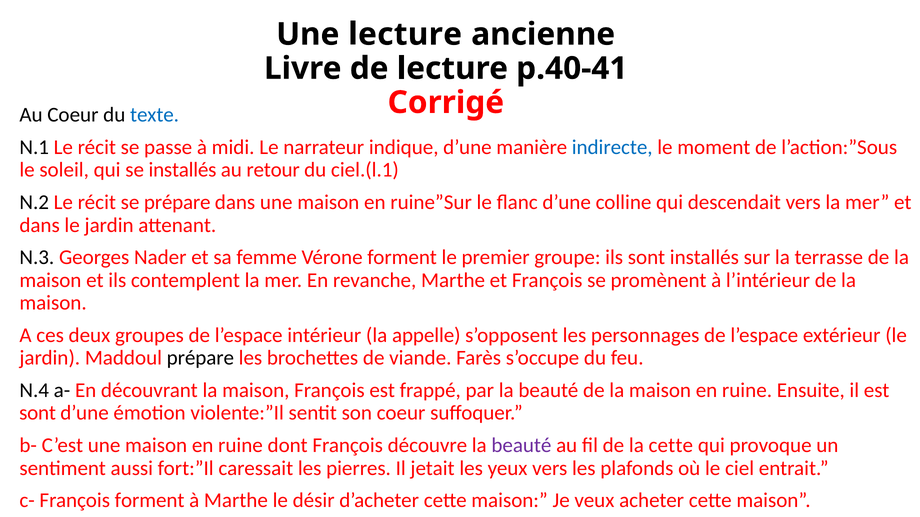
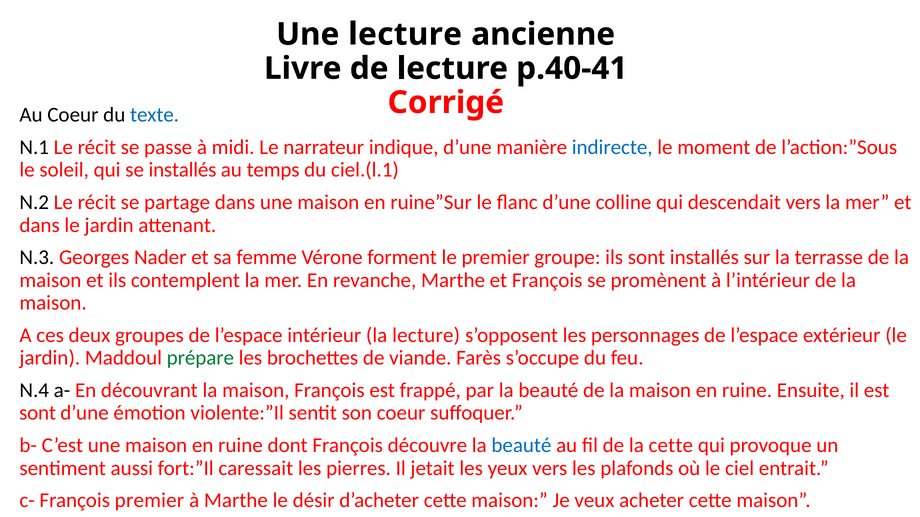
retour: retour -> temps
se prépare: prépare -> partage
la appelle: appelle -> lecture
prépare at (200, 358) colour: black -> green
beauté at (521, 446) colour: purple -> blue
François forment: forment -> premier
